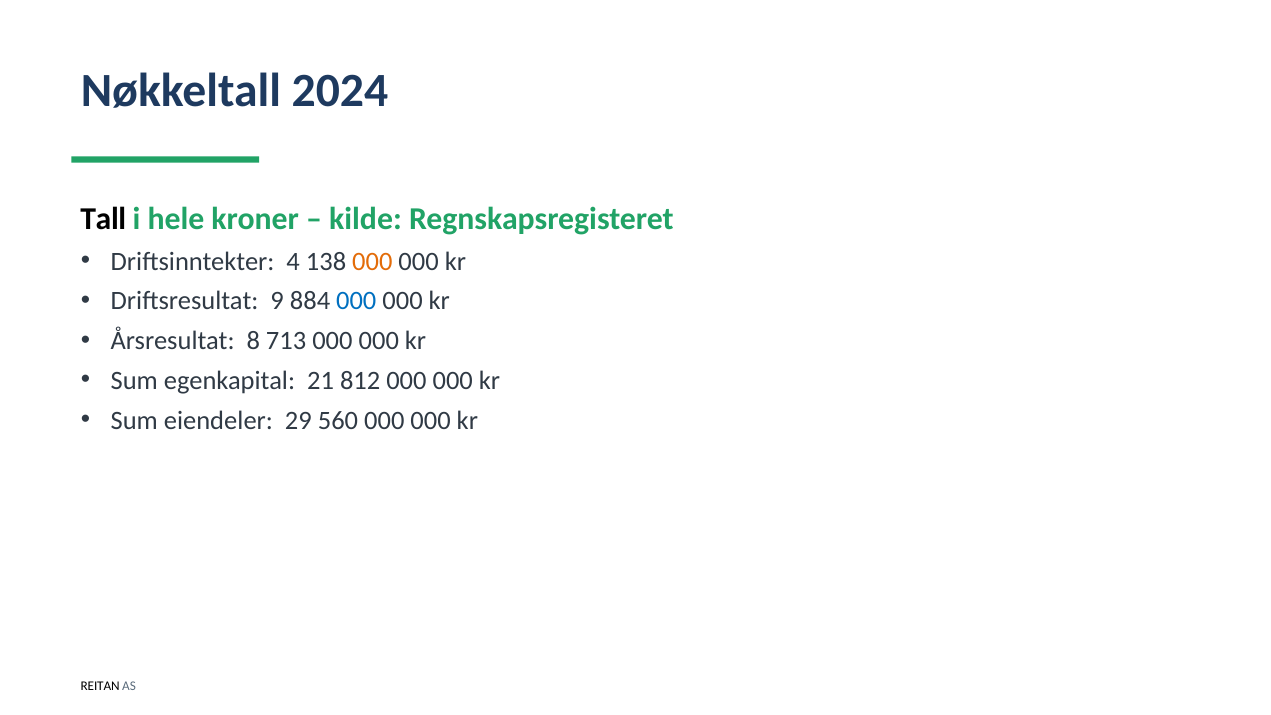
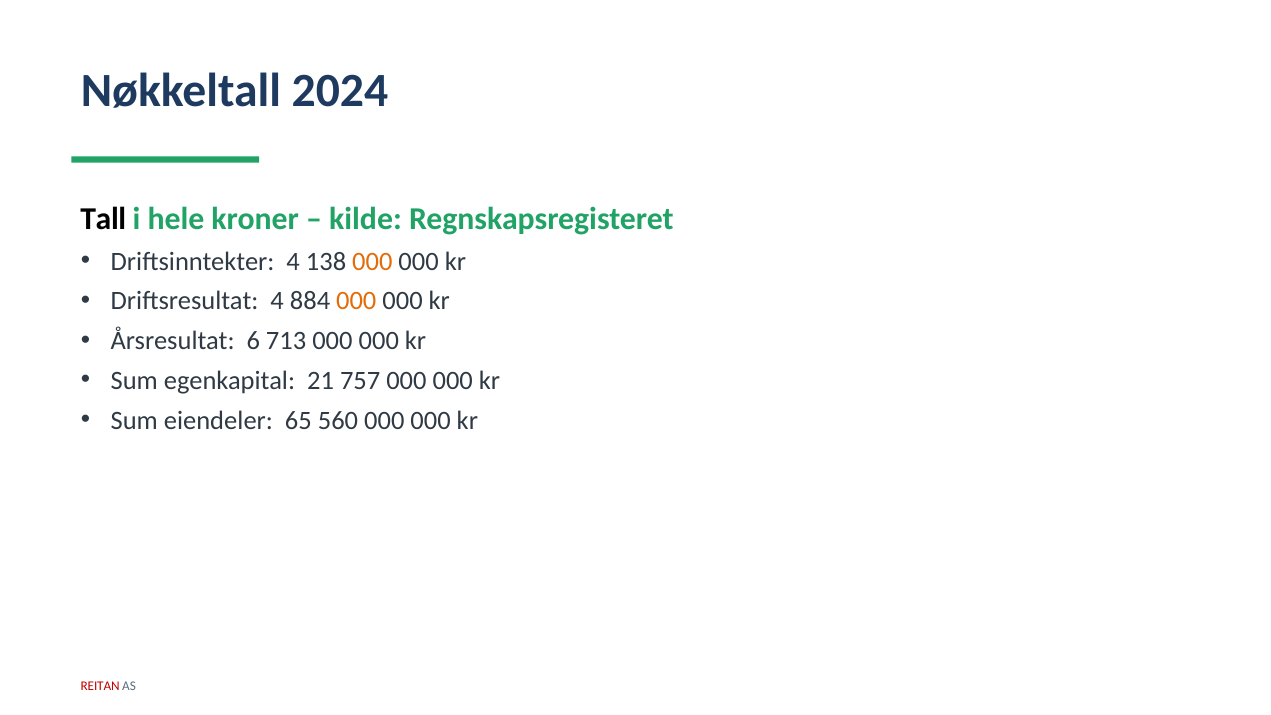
Driftsresultat 9: 9 -> 4
000 at (356, 301) colour: blue -> orange
8: 8 -> 6
812: 812 -> 757
29: 29 -> 65
REITAN colour: black -> red
